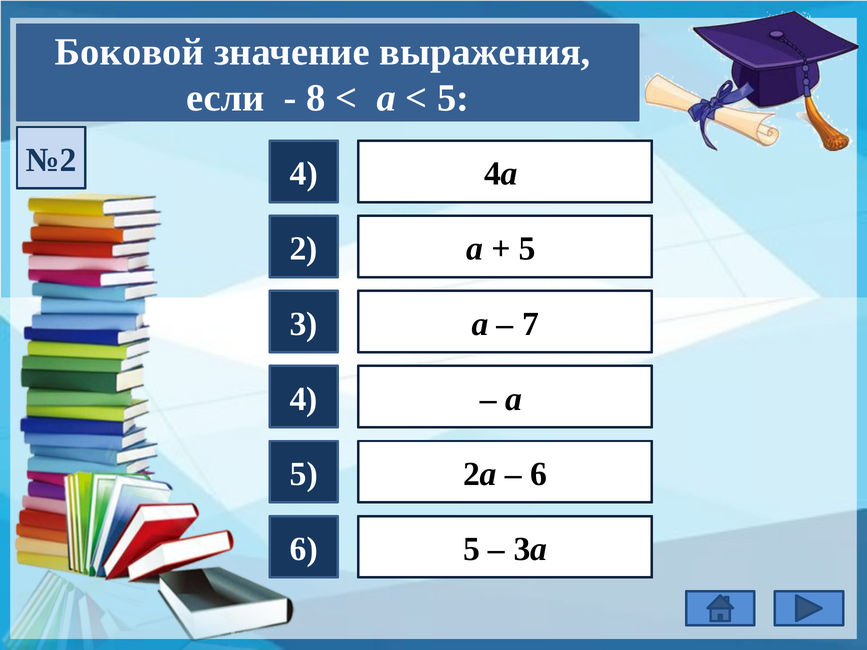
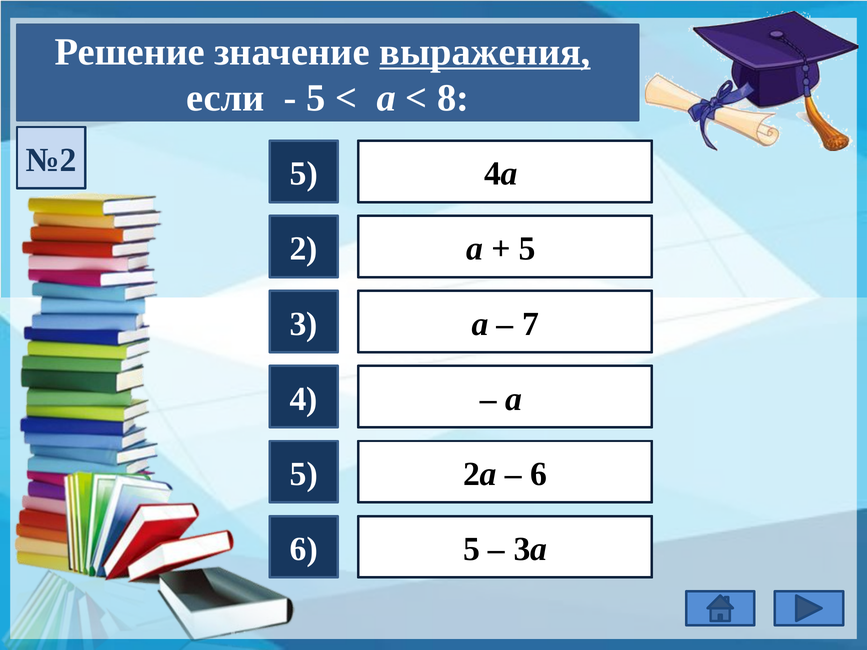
Боковой: Боковой -> Решение
выражения underline: none -> present
8 at (316, 98): 8 -> 5
5 at (453, 98): 5 -> 8
№2 4: 4 -> 5
